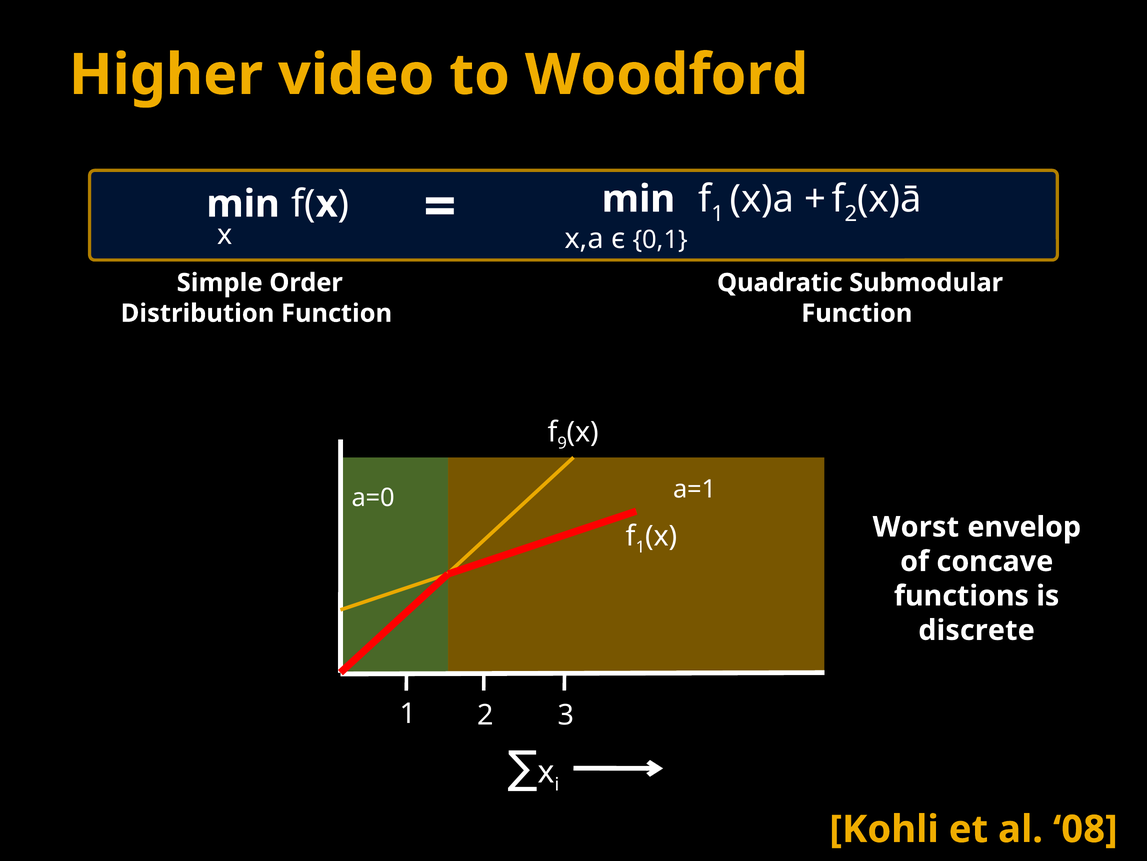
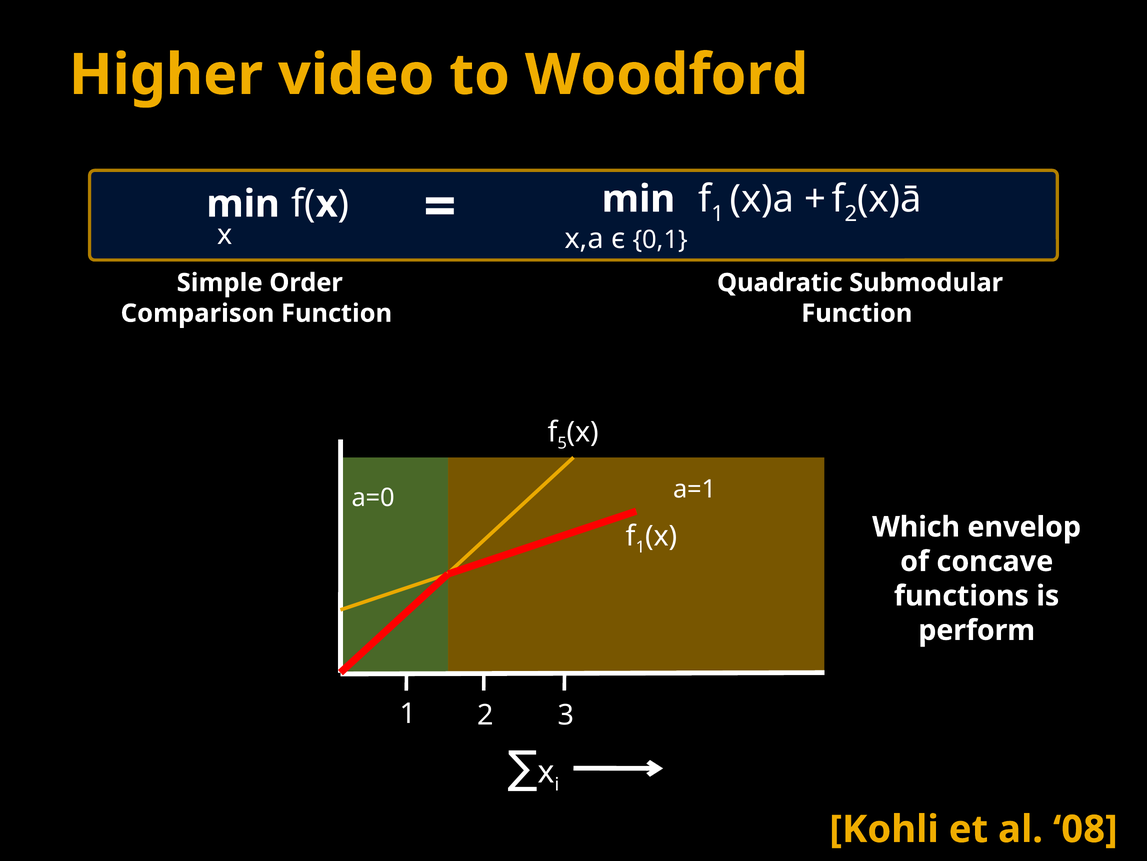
Distribution: Distribution -> Comparison
9: 9 -> 5
Worst: Worst -> Which
discrete: discrete -> perform
